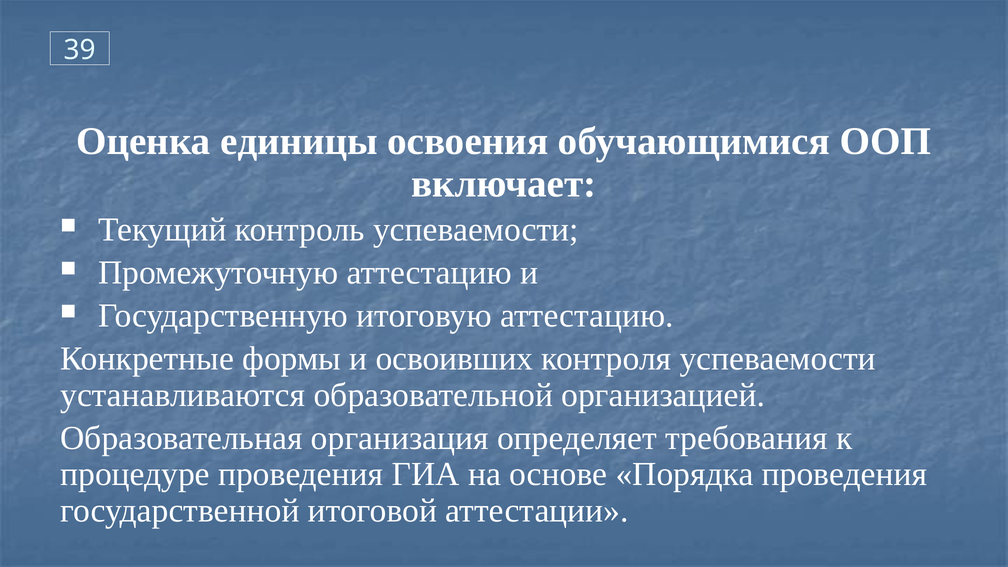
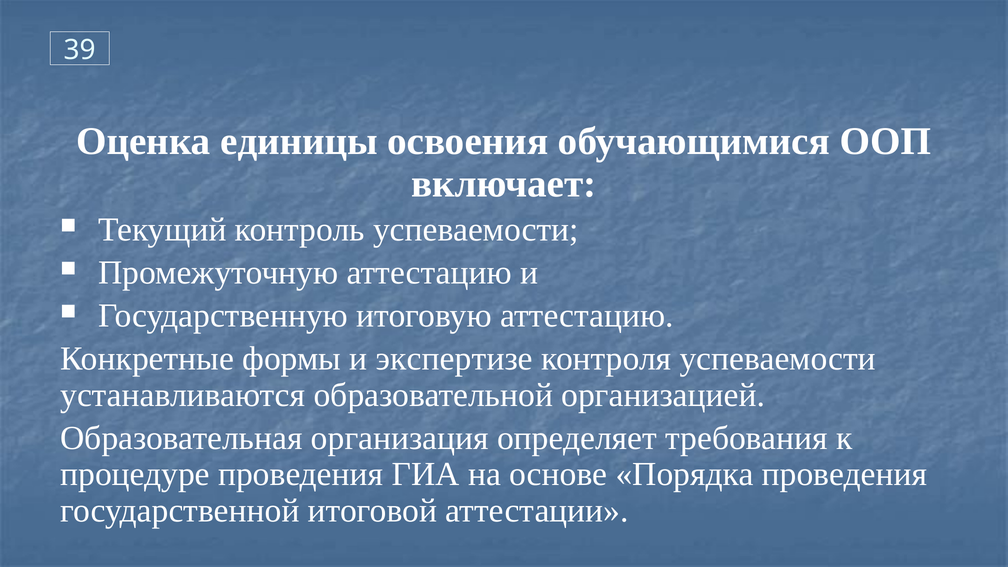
освоивших: освоивших -> экспертизе
